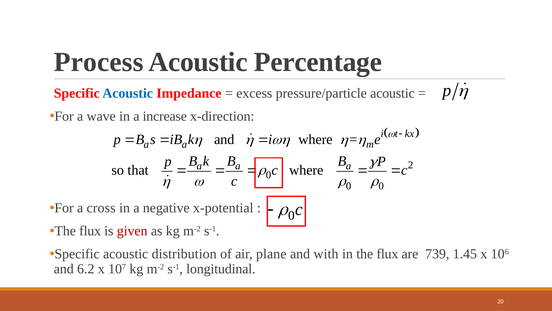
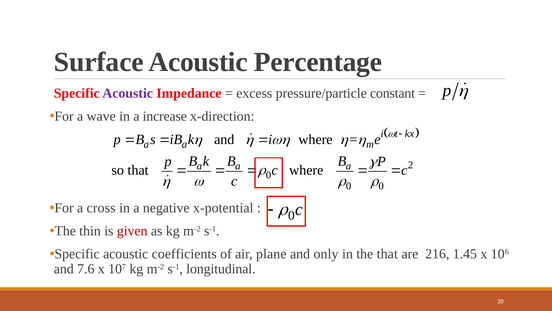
Process: Process -> Surface
Acoustic at (128, 93) colour: blue -> purple
pressure/particle acoustic: acoustic -> constant
flux at (90, 231): flux -> thin
distribution: distribution -> coefficients
with: with -> only
in the flux: flux -> that
739: 739 -> 216
6.2: 6.2 -> 7.6
